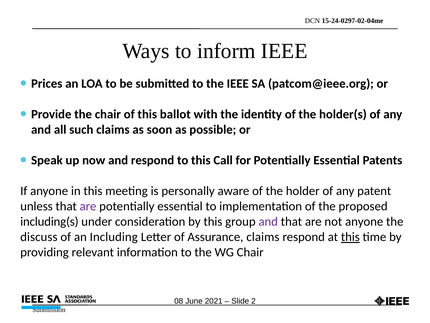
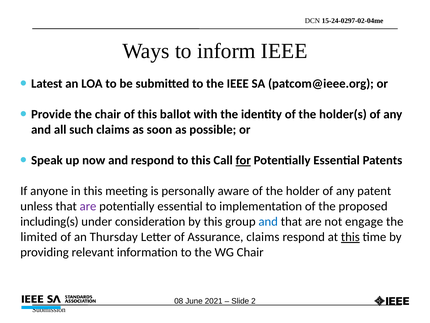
Prices: Prices -> Latest
for underline: none -> present
and at (268, 221) colour: purple -> blue
not anyone: anyone -> engage
discuss: discuss -> limited
Including: Including -> Thursday
